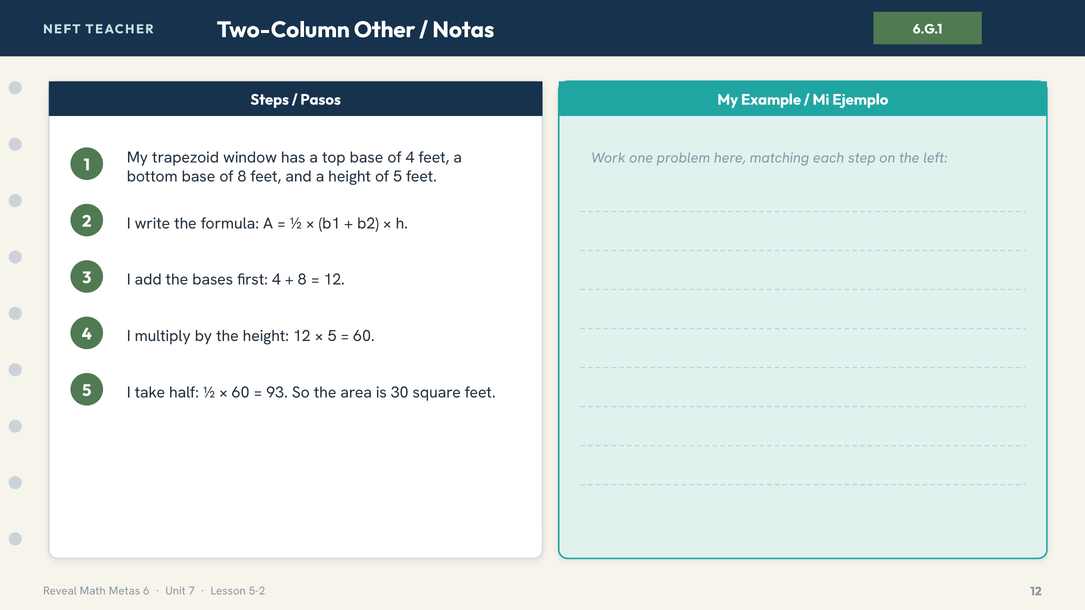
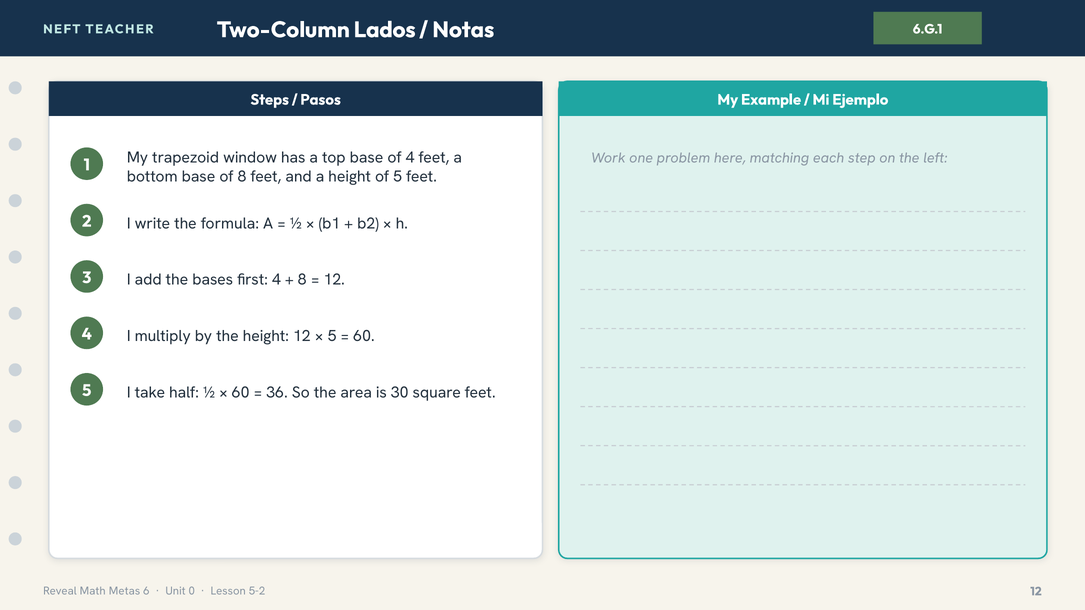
Other: Other -> Lados
93: 93 -> 36
7: 7 -> 0
